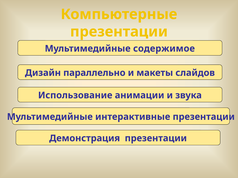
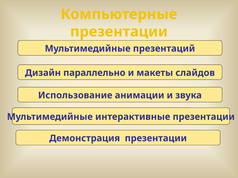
содержимое: содержимое -> презентаций
